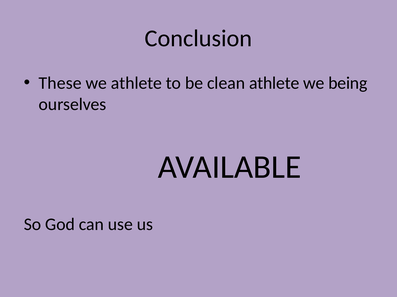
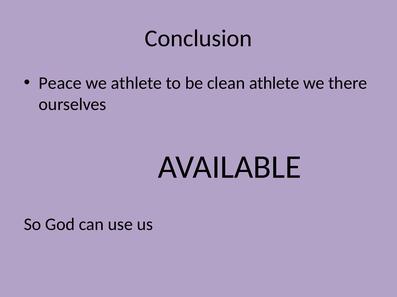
These: These -> Peace
being: being -> there
